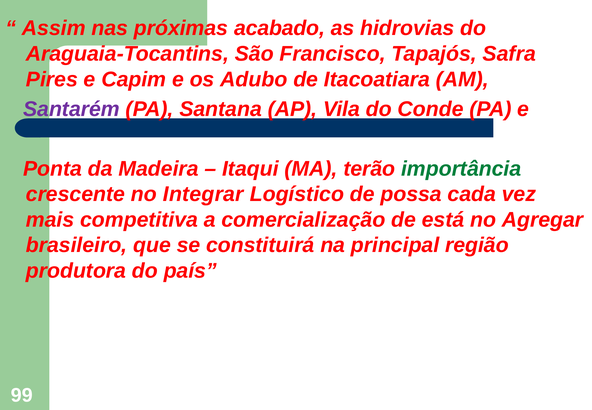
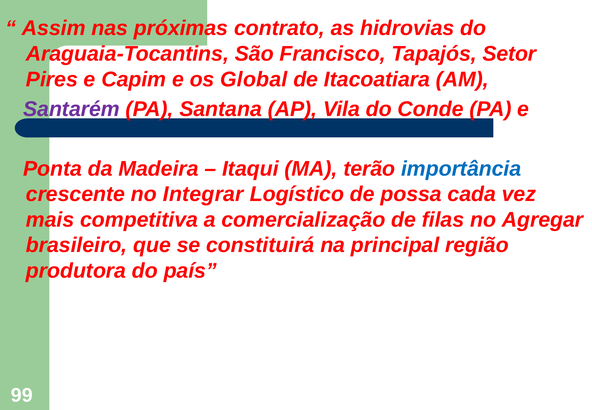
acabado: acabado -> contrato
Safra: Safra -> Setor
Adubo: Adubo -> Global
importância colour: green -> blue
está: está -> filas
